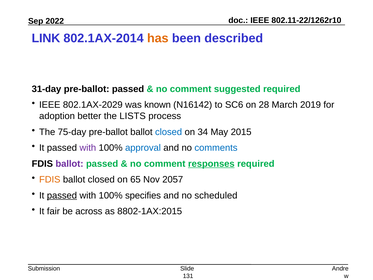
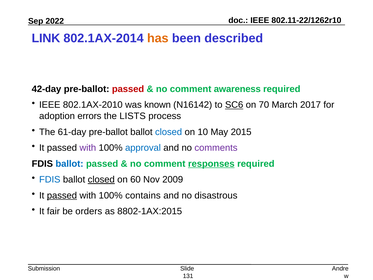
31-day: 31-day -> 42-day
passed at (128, 89) colour: black -> red
suggested: suggested -> awareness
802.1AX-2029: 802.1AX-2029 -> 802.1AX-2010
SC6 underline: none -> present
28: 28 -> 70
2019: 2019 -> 2017
better: better -> errors
75-day: 75-day -> 61-day
34: 34 -> 10
comments colour: blue -> purple
ballot at (69, 164) colour: purple -> blue
FDIS at (50, 179) colour: orange -> blue
closed at (101, 179) underline: none -> present
65: 65 -> 60
2057: 2057 -> 2009
specifies: specifies -> contains
scheduled: scheduled -> disastrous
across: across -> orders
